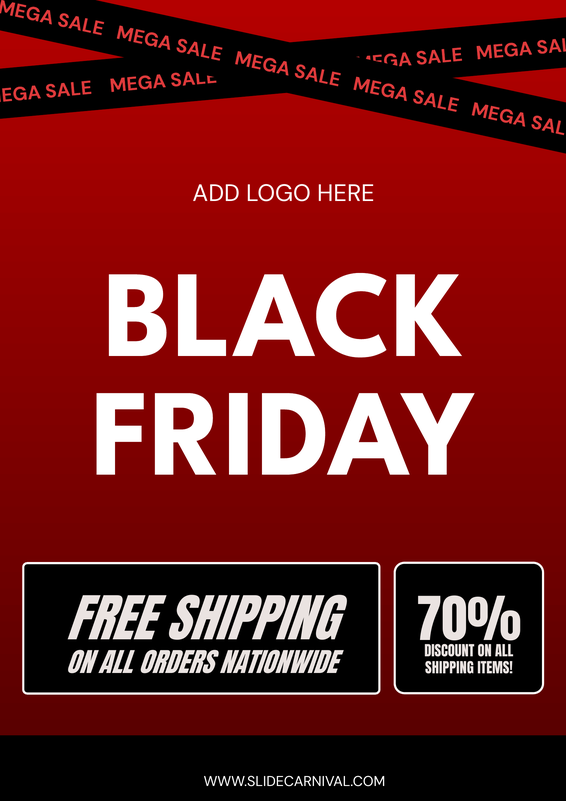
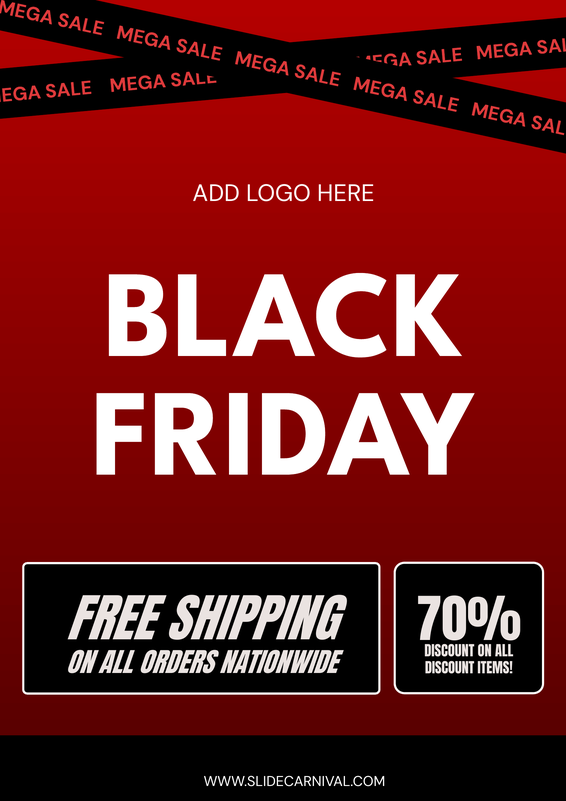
SHIPPING at (449, 669): SHIPPING -> DISCOUNT
